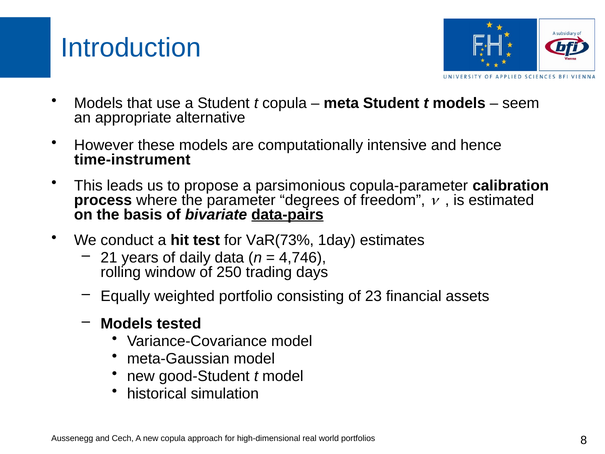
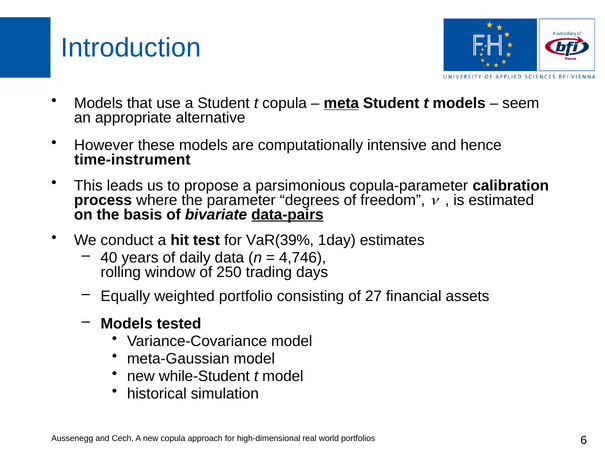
meta underline: none -> present
VaR(73%: VaR(73% -> VaR(39%
21: 21 -> 40
23: 23 -> 27
good-Student: good-Student -> while-Student
8: 8 -> 6
